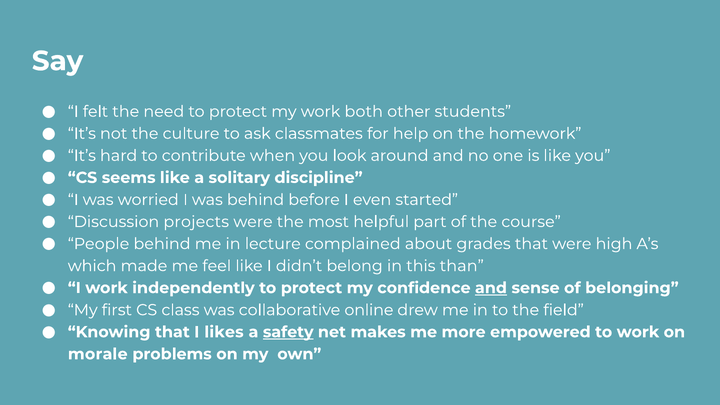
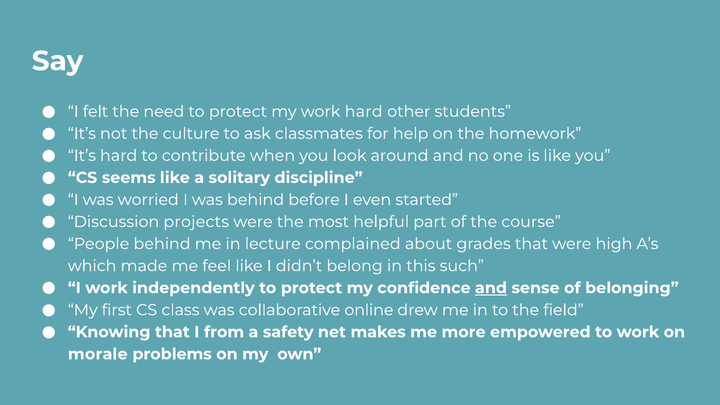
work both: both -> hard
than: than -> such
likes: likes -> from
safety underline: present -> none
